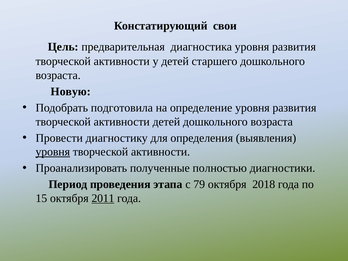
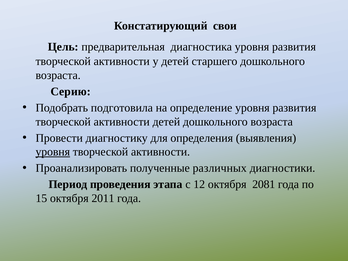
Новую: Новую -> Серию
полностью: полностью -> различных
79: 79 -> 12
2018: 2018 -> 2081
2011 underline: present -> none
